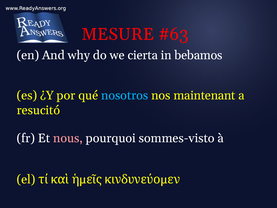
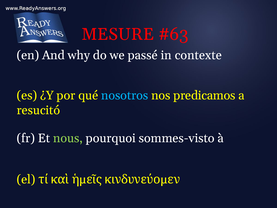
cierta: cierta -> passé
bebamos: bebamos -> contexte
maintenant: maintenant -> predicamos
nous colour: pink -> light green
